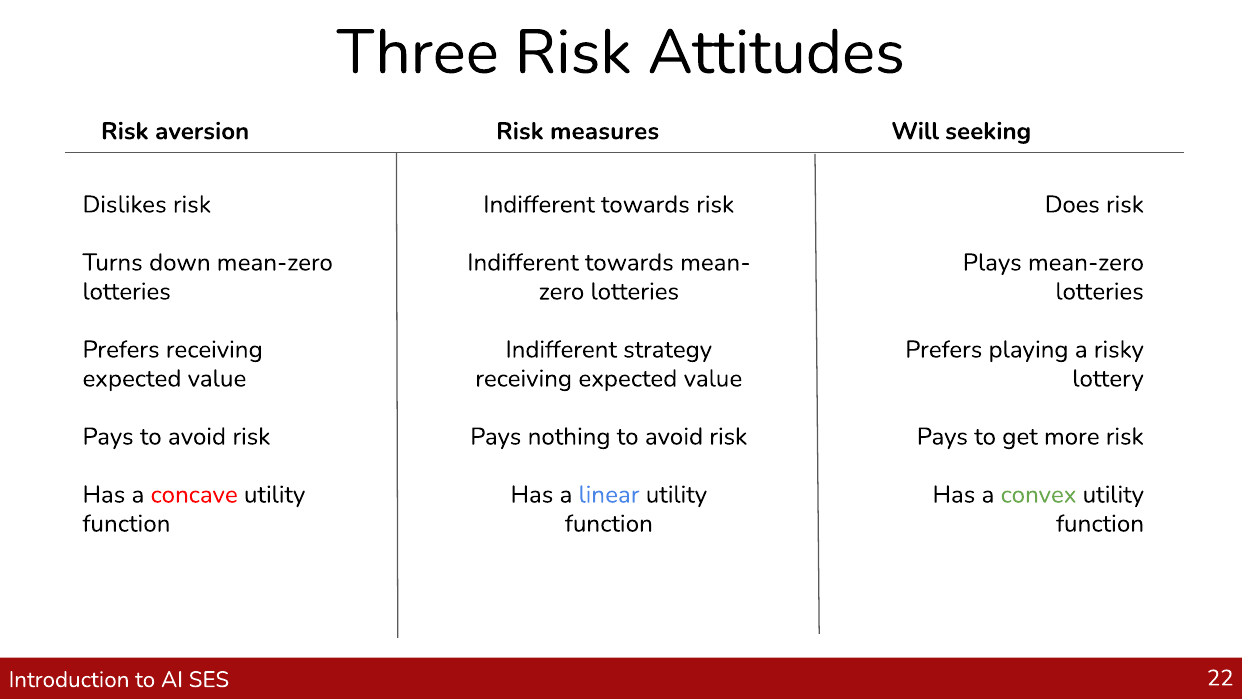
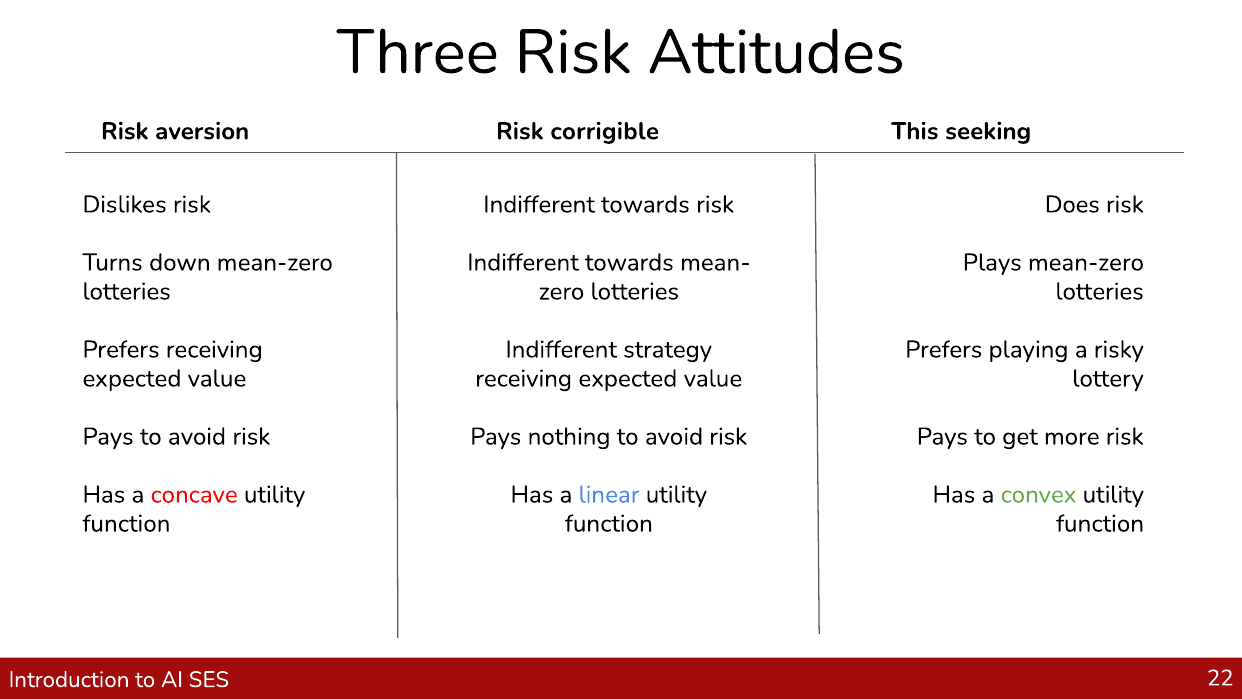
measures: measures -> corrigible
Will: Will -> This
